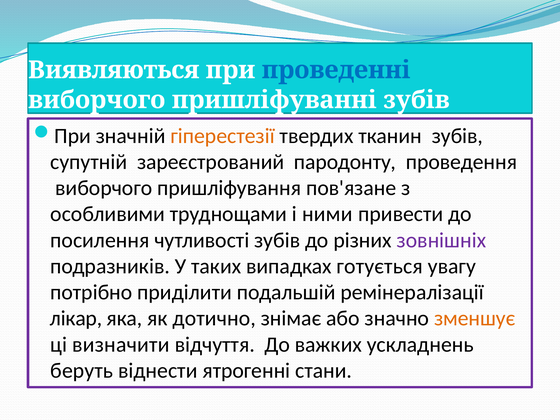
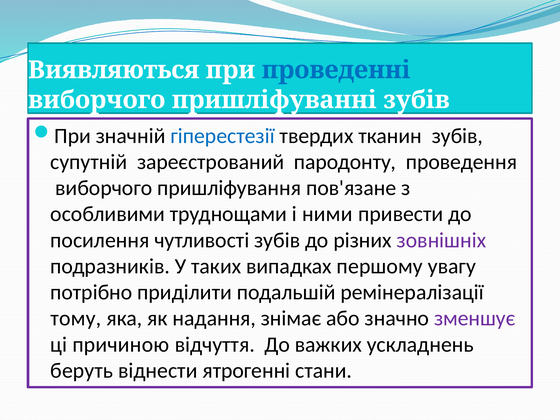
гіперестезії colour: orange -> blue
готується: готується -> першому
лікар: лікар -> тому
дотично: дотично -> надання
зменшує colour: orange -> purple
визначити: визначити -> причиною
